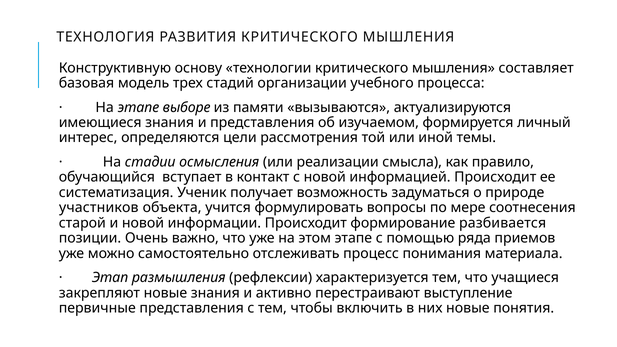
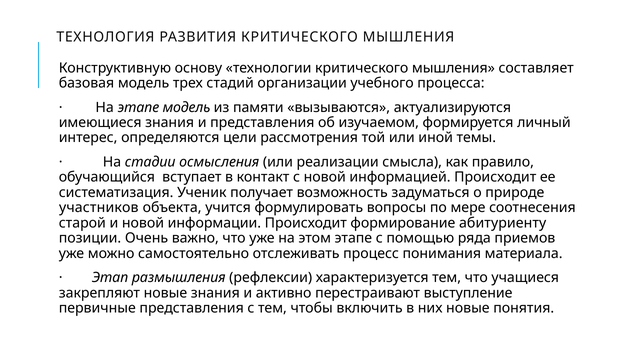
этапе выборе: выборе -> модель
разбивается: разбивается -> абитуриенту
